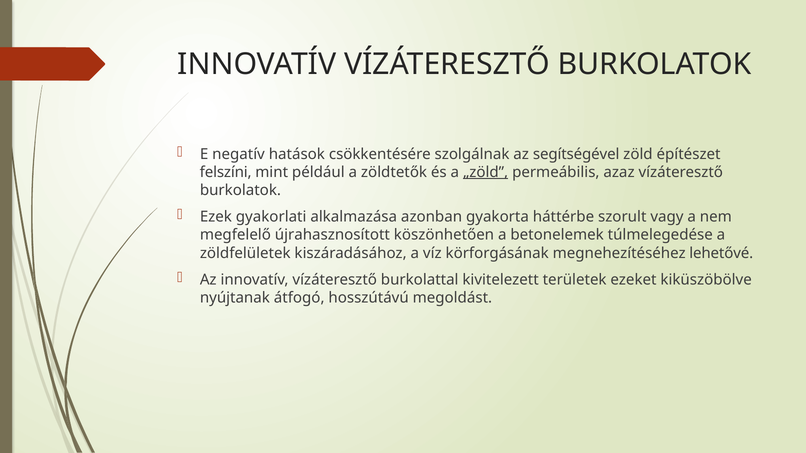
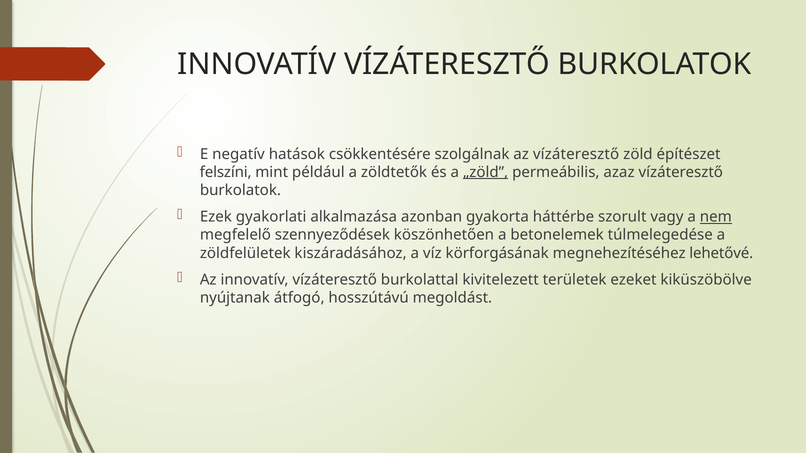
az segítségével: segítségével -> vízáteresztő
nem underline: none -> present
újrahasznosított: újrahasznosított -> szennyeződések
